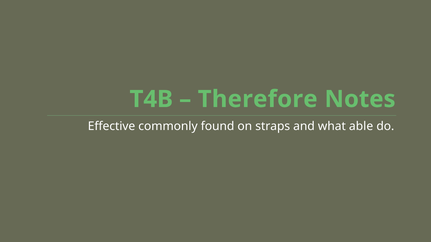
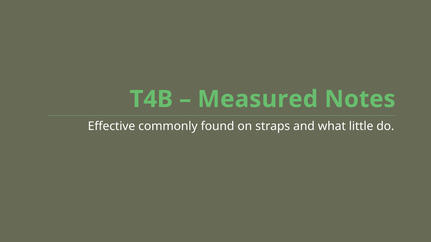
Therefore: Therefore -> Measured
able: able -> little
